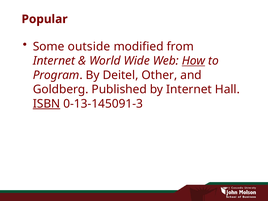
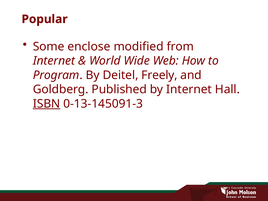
outside: outside -> enclose
How underline: present -> none
Other: Other -> Freely
